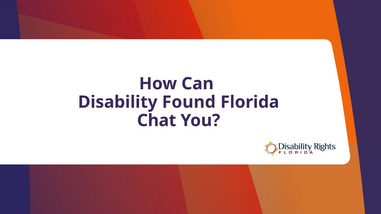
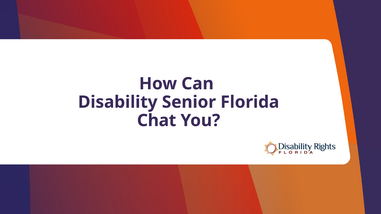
Found: Found -> Senior
